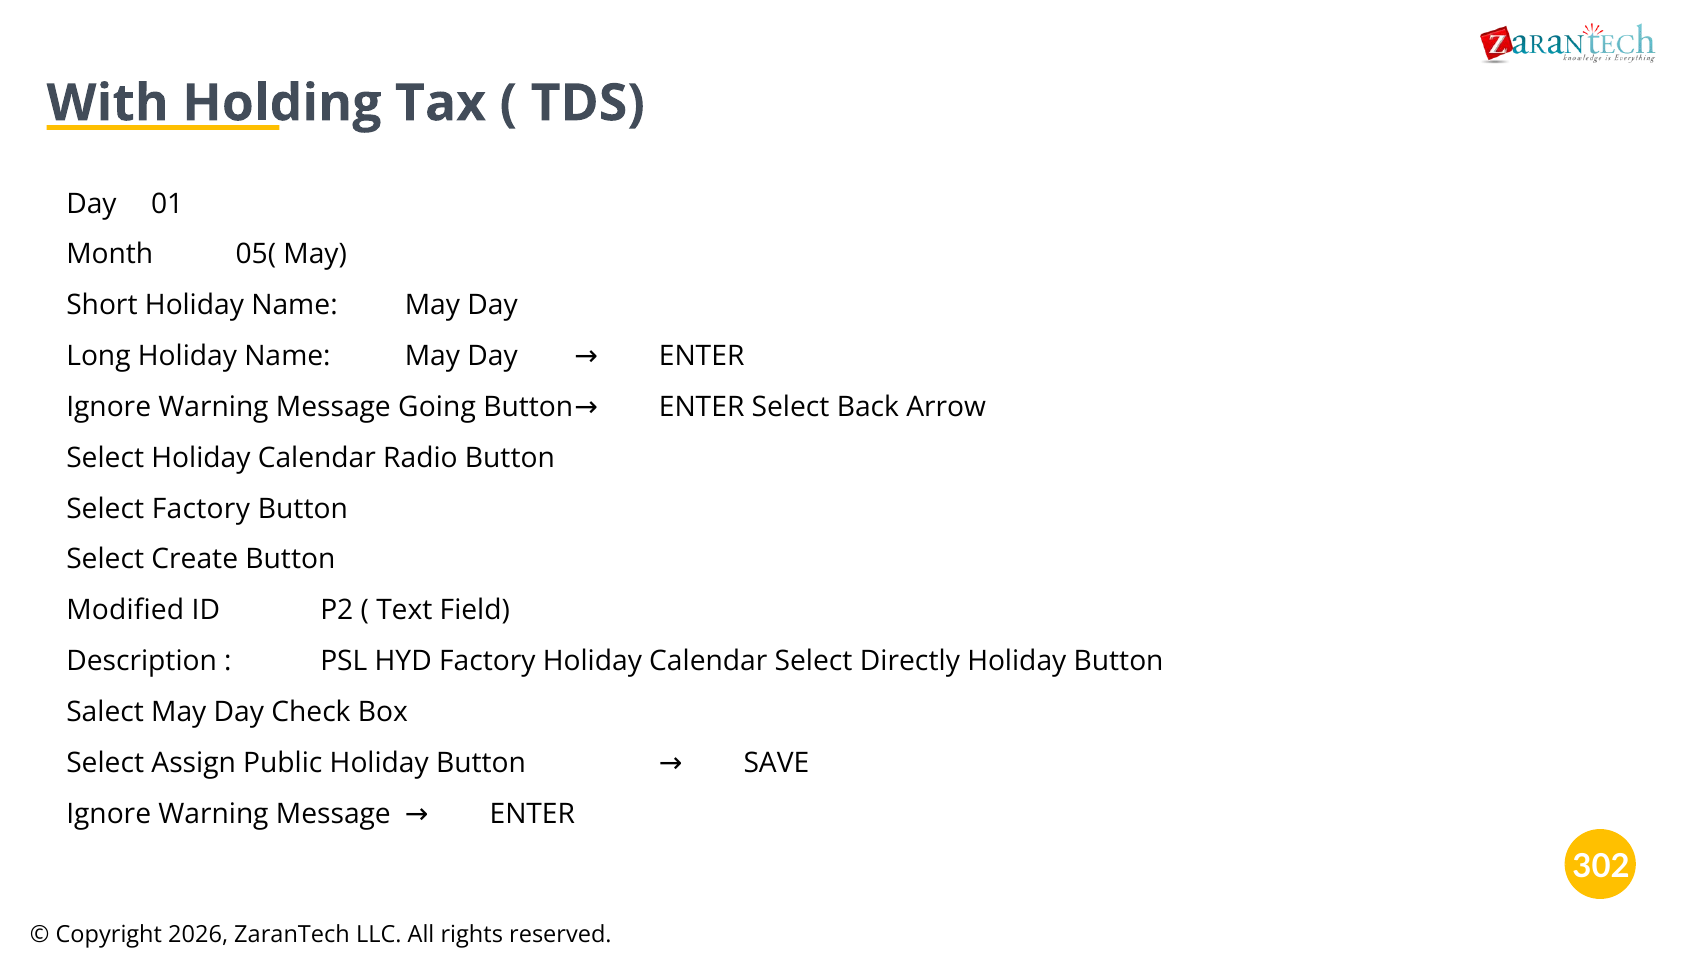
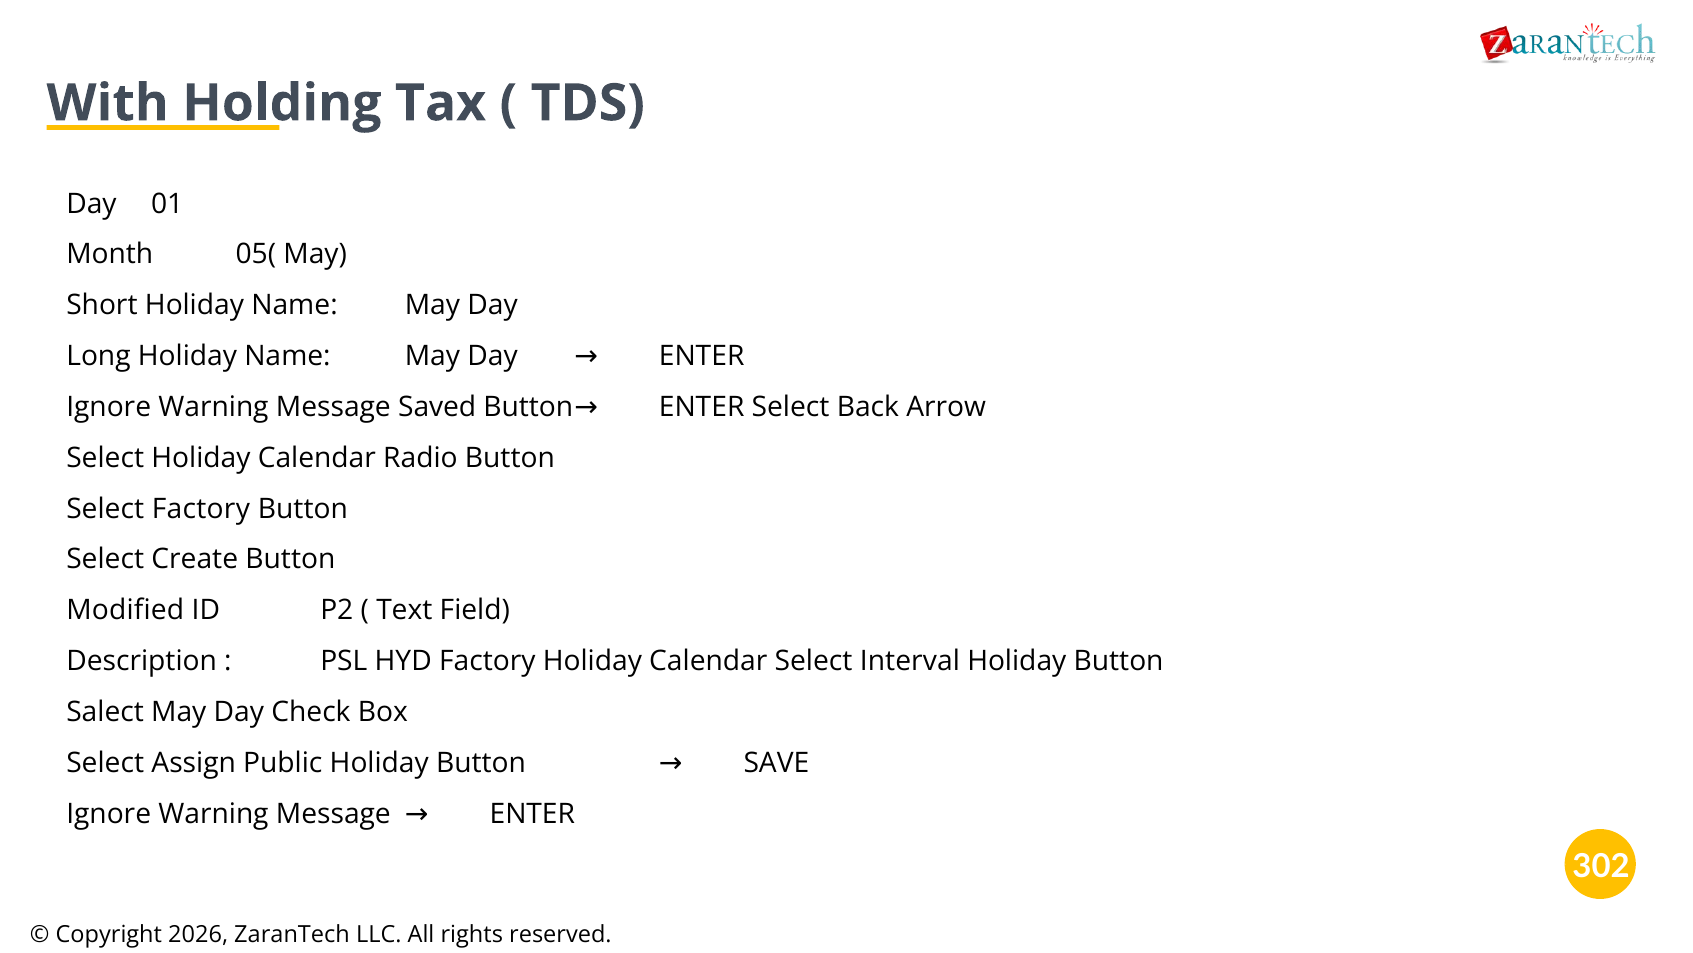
Going: Going -> Saved
Directly: Directly -> Interval
